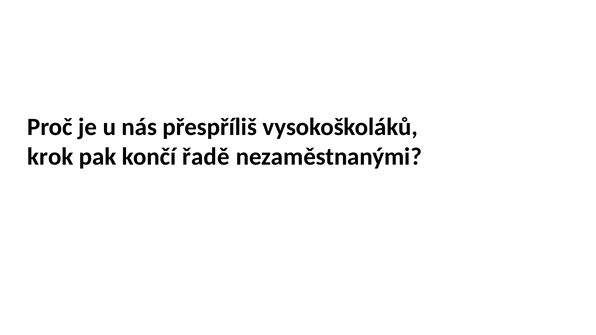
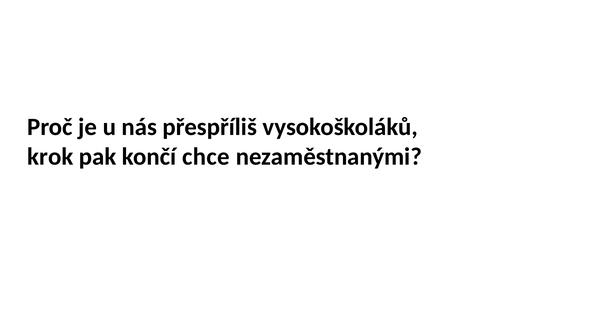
řadě: řadě -> chce
